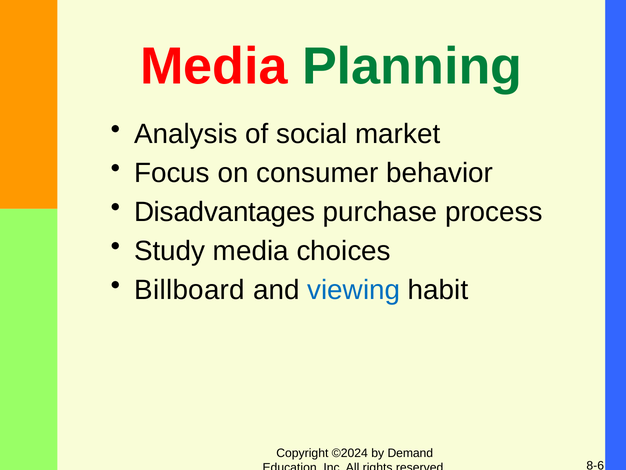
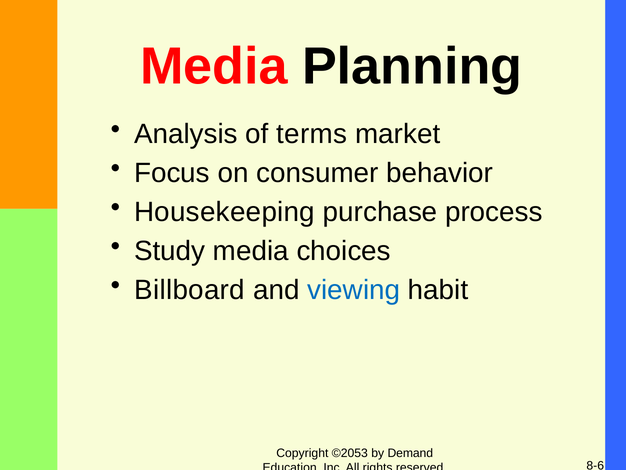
Planning colour: green -> black
social: social -> terms
Disadvantages: Disadvantages -> Housekeeping
©2024: ©2024 -> ©2053
